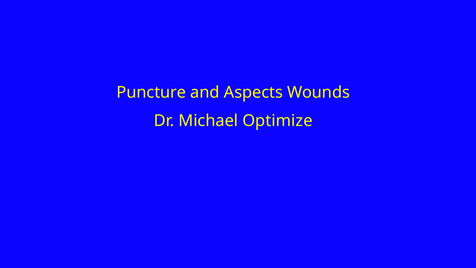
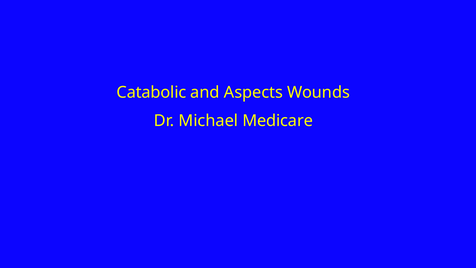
Puncture: Puncture -> Catabolic
Optimize: Optimize -> Medicare
